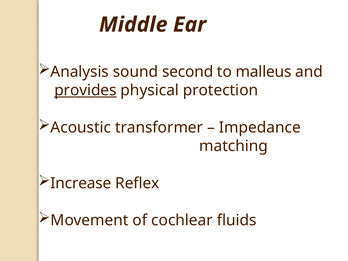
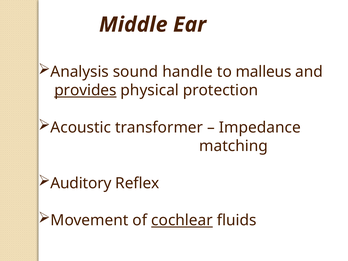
second: second -> handle
Increase: Increase -> Auditory
cochlear underline: none -> present
